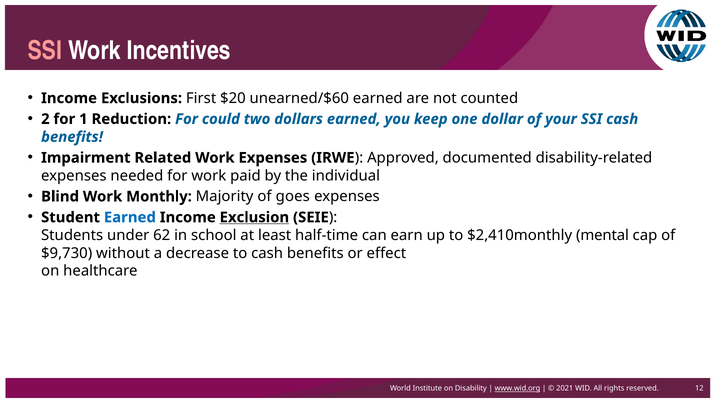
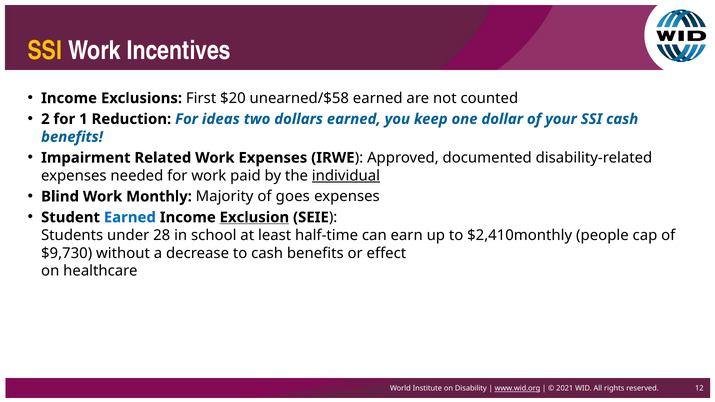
SSI at (45, 51) colour: pink -> yellow
unearned/$60: unearned/$60 -> unearned/$58
could: could -> ideas
individual underline: none -> present
62: 62 -> 28
mental: mental -> people
